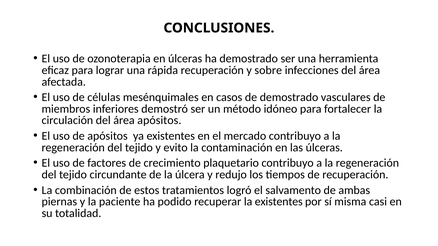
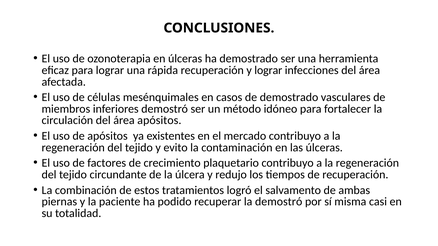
y sobre: sobre -> lograr
la existentes: existentes -> demostró
